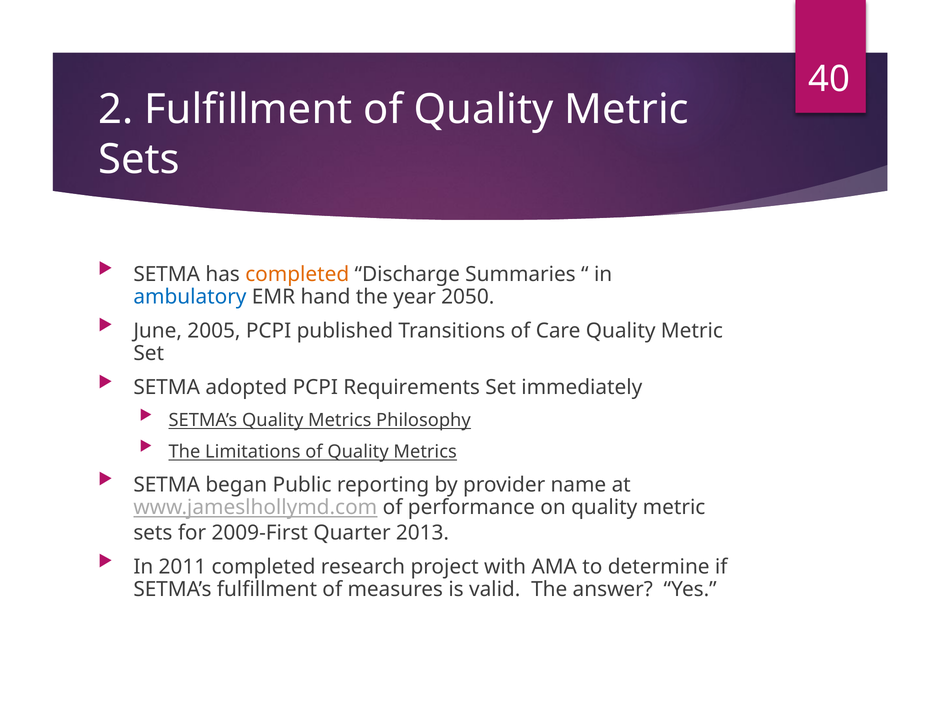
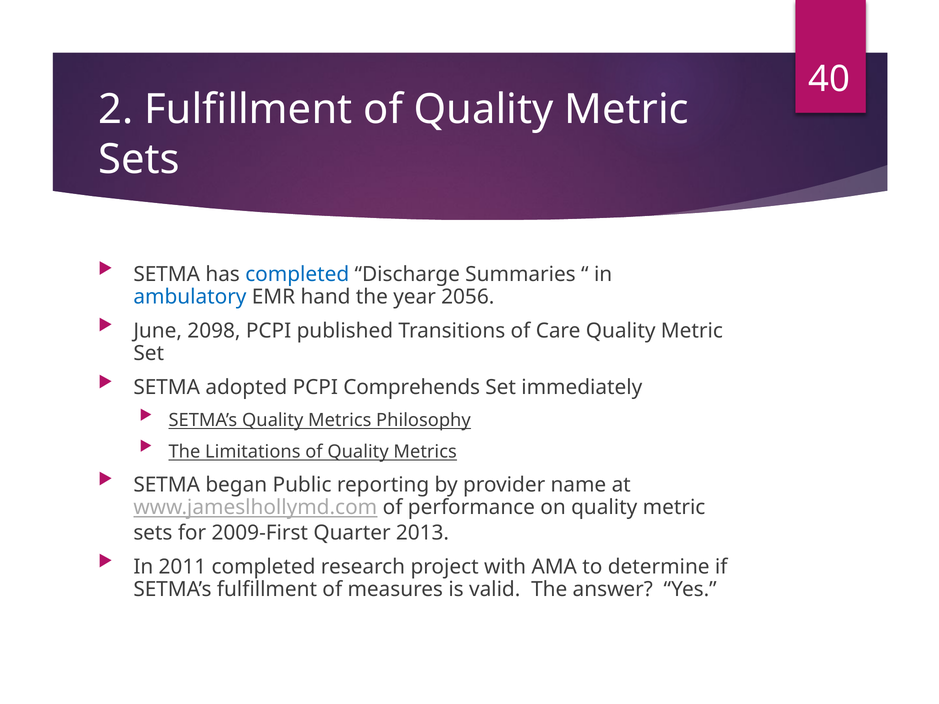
completed at (297, 274) colour: orange -> blue
2050: 2050 -> 2056
2005: 2005 -> 2098
Requirements: Requirements -> Comprehends
